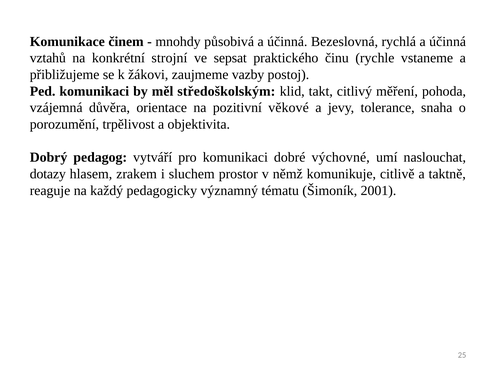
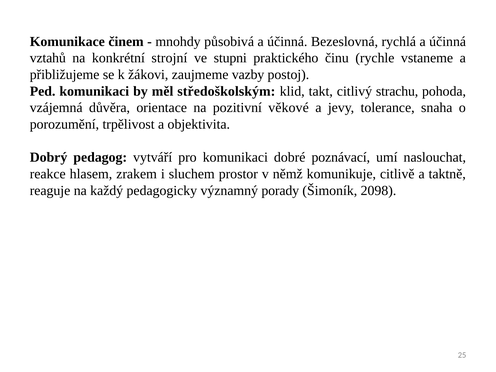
sepsat: sepsat -> stupni
měření: měření -> strachu
výchovné: výchovné -> poznávací
dotazy: dotazy -> reakce
tématu: tématu -> porady
2001: 2001 -> 2098
